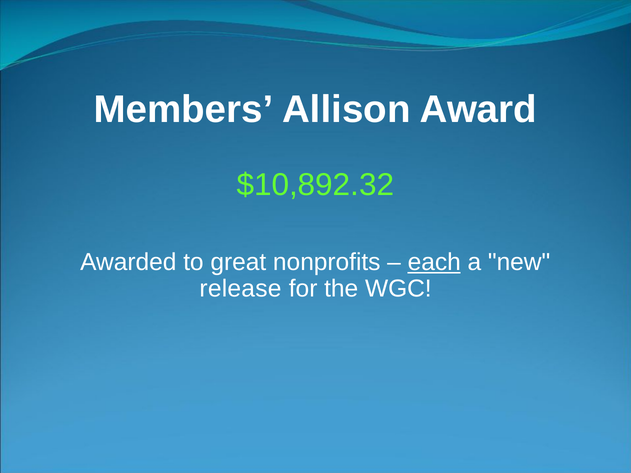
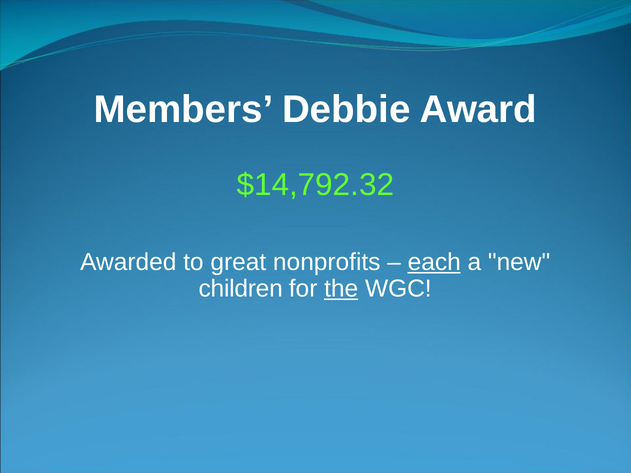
Allison: Allison -> Debbie
$10,892.32: $10,892.32 -> $14,792.32
release: release -> children
the underline: none -> present
